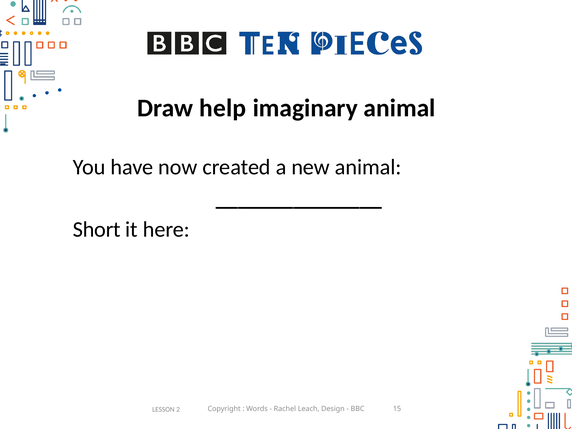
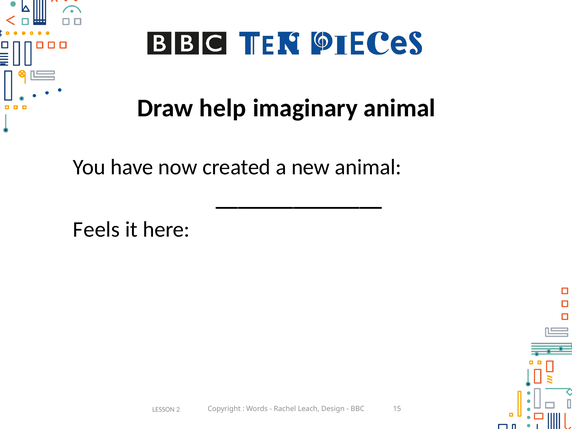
Short: Short -> Feels
